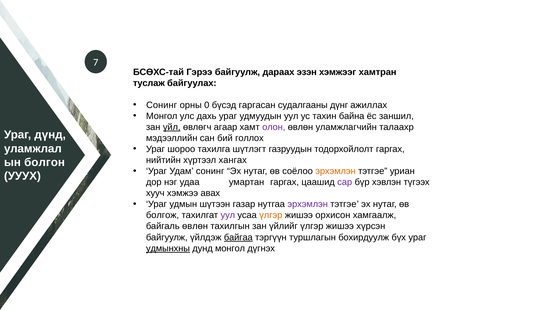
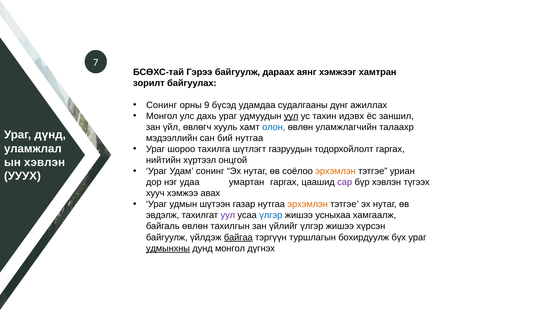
эзэн: эзэн -> аянг
туслаж: туслаж -> зорилт
0: 0 -> 9
гаргасан: гаргасан -> удамдаа
уул at (291, 116) underline: none -> present
байна: байна -> идэвх
үйл underline: present -> none
агаар: агаар -> хууль
олон colour: purple -> blue
бий голлох: голлох -> нутгаа
хангах: хангах -> онцгой
болгон at (45, 163): болгон -> хэвлэн
эрхэмлэн at (308, 205) colour: purple -> orange
болгож: болгож -> эвдэлж
үлгэр at (271, 216) colour: orange -> blue
орхисон: орхисон -> усныхаа
